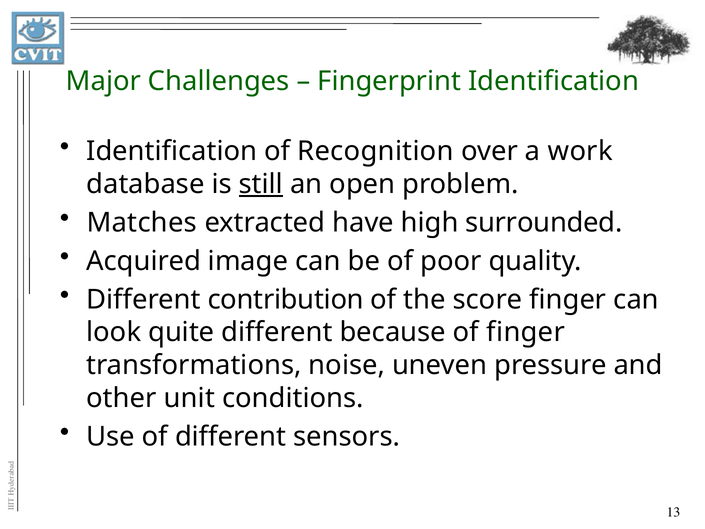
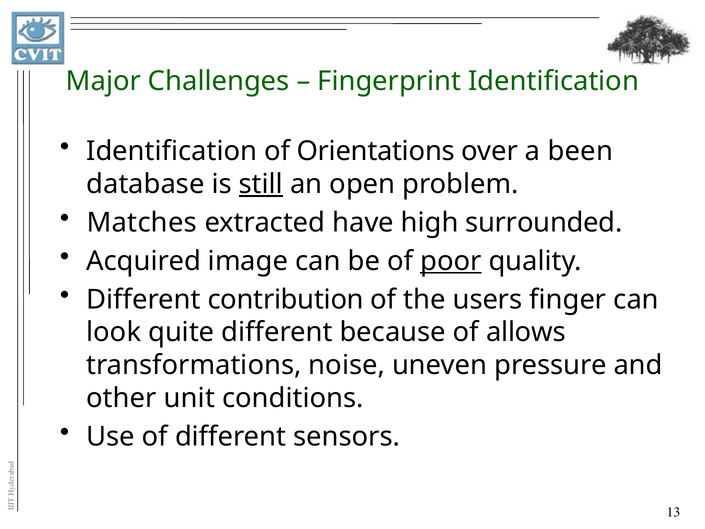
Recognition: Recognition -> Orientations
work: work -> been
poor underline: none -> present
score: score -> users
of finger: finger -> allows
